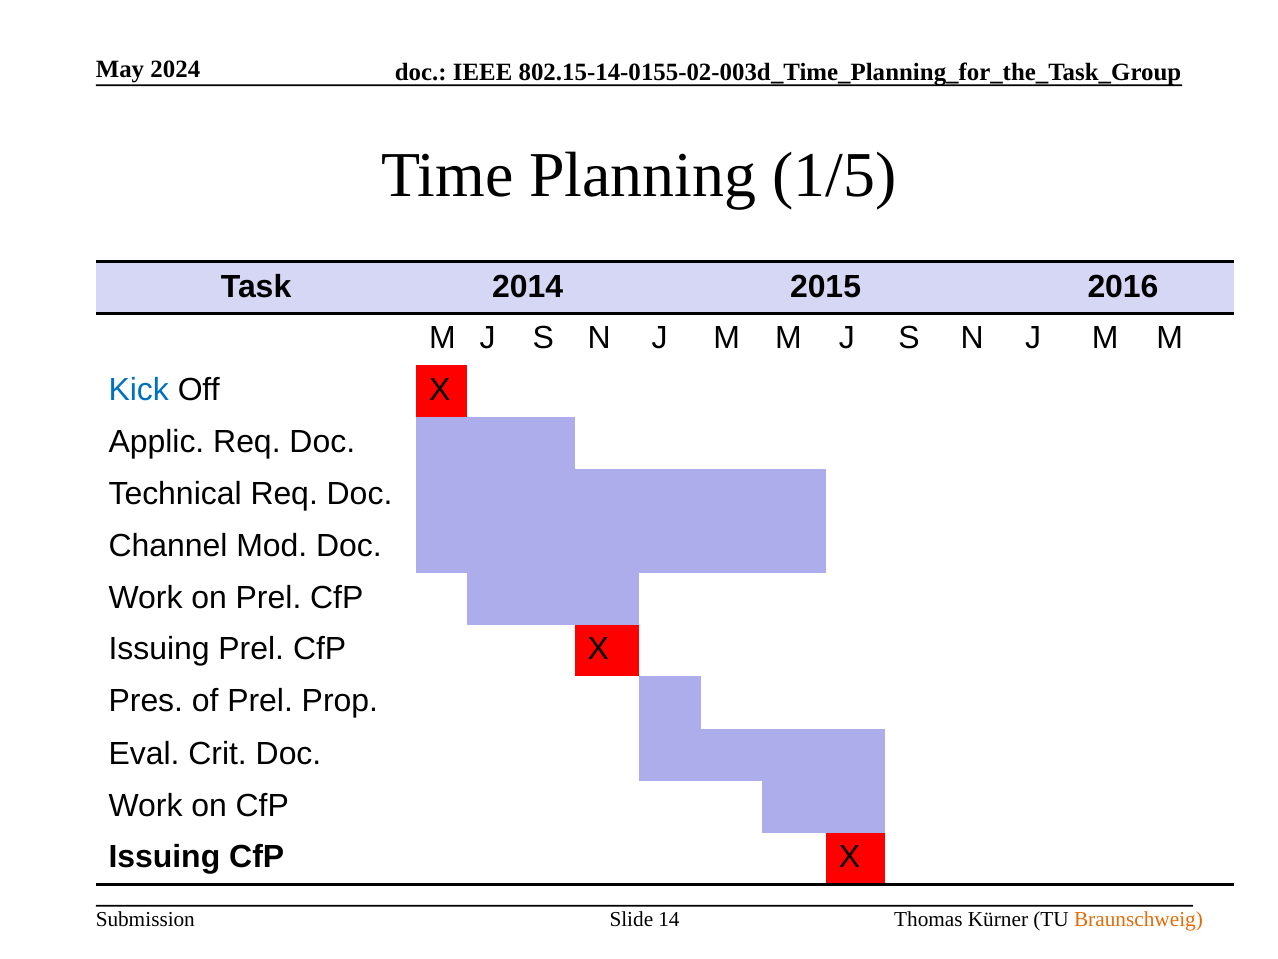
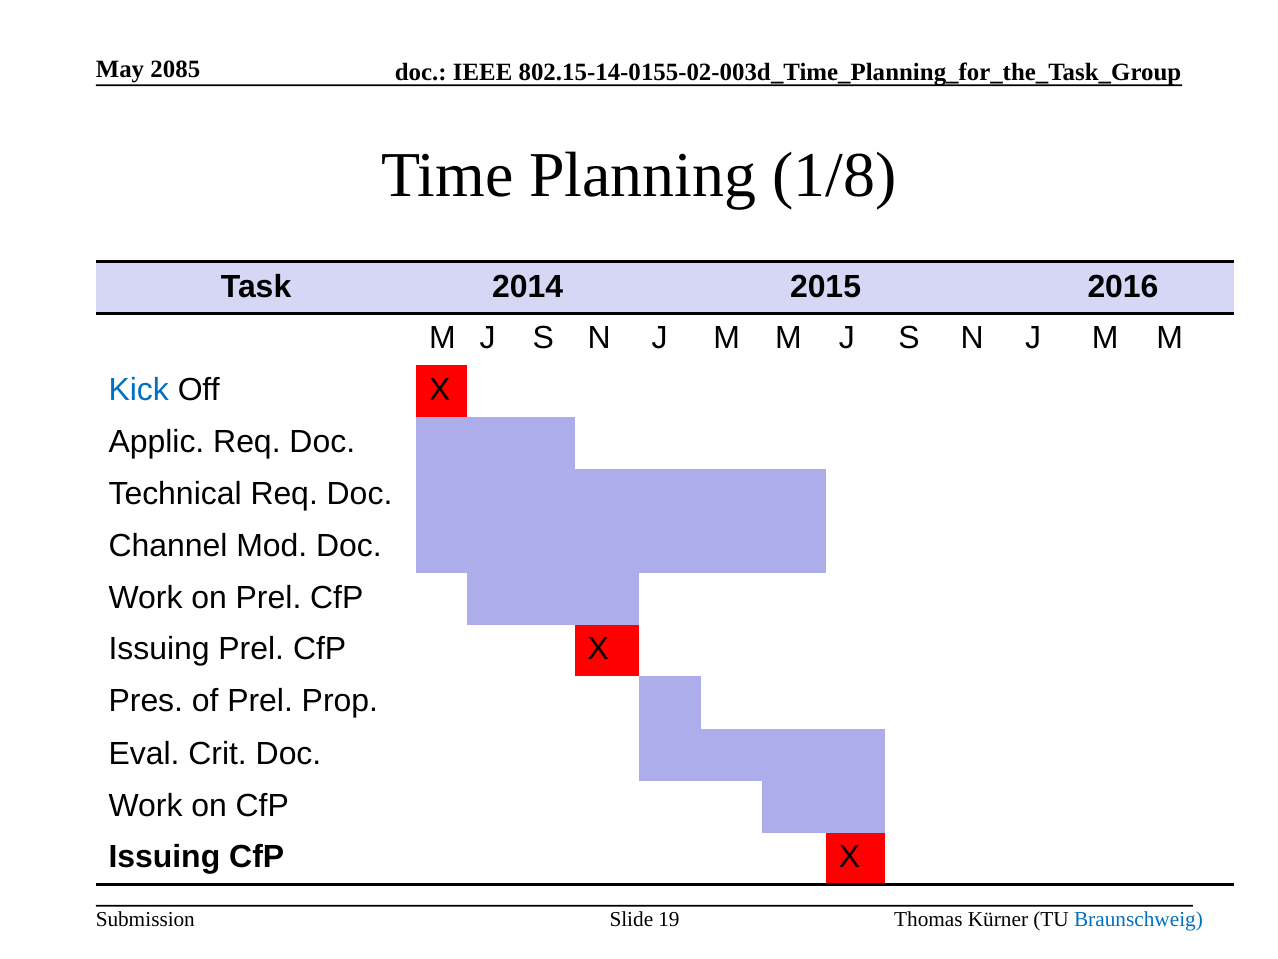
2024: 2024 -> 2085
1/5: 1/5 -> 1/8
Braunschweig colour: orange -> blue
14: 14 -> 19
